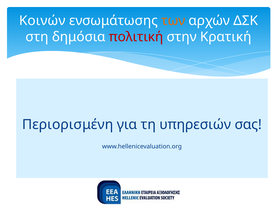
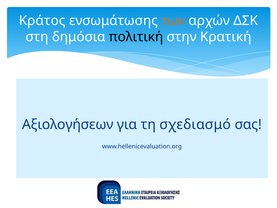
Κοινών: Κοινών -> Κράτος
πολιτική colour: red -> black
Περιορισμένη: Περιορισμένη -> Αξιολογήσεων
υπηρεσιών: υπηρεσιών -> σχεδιασμό
